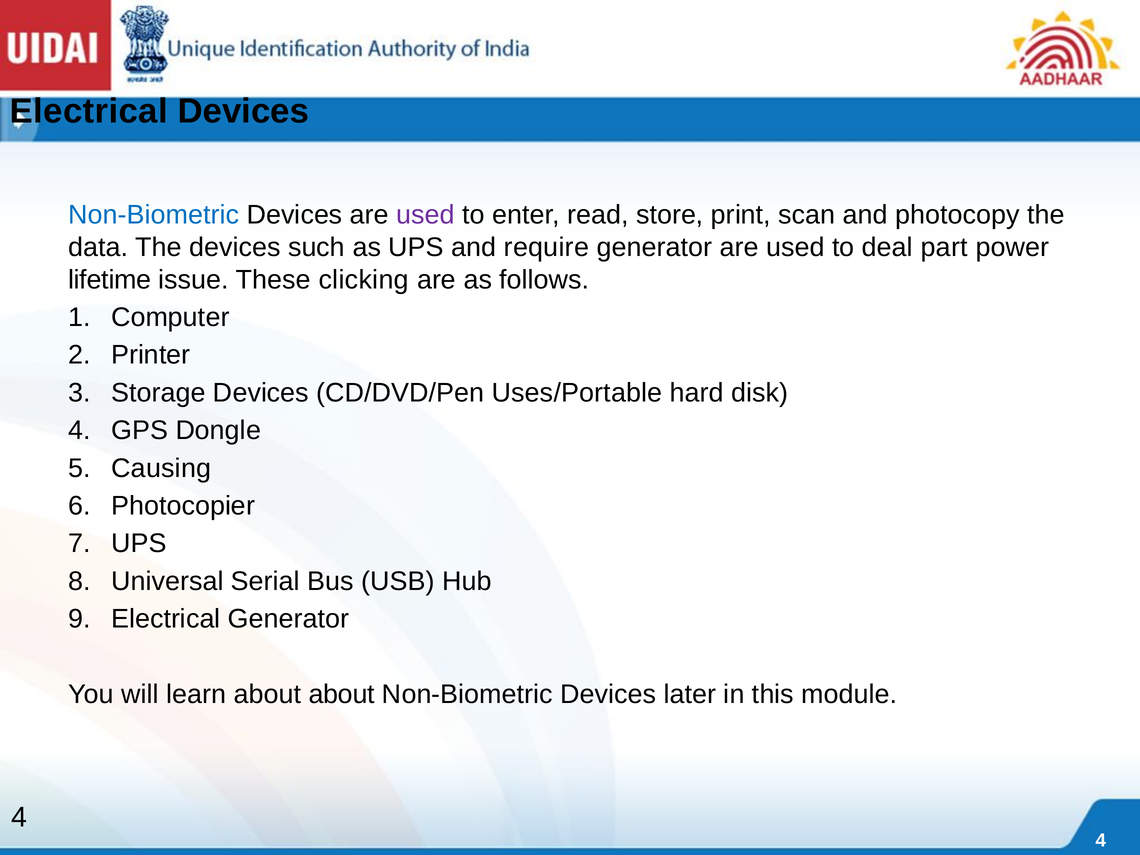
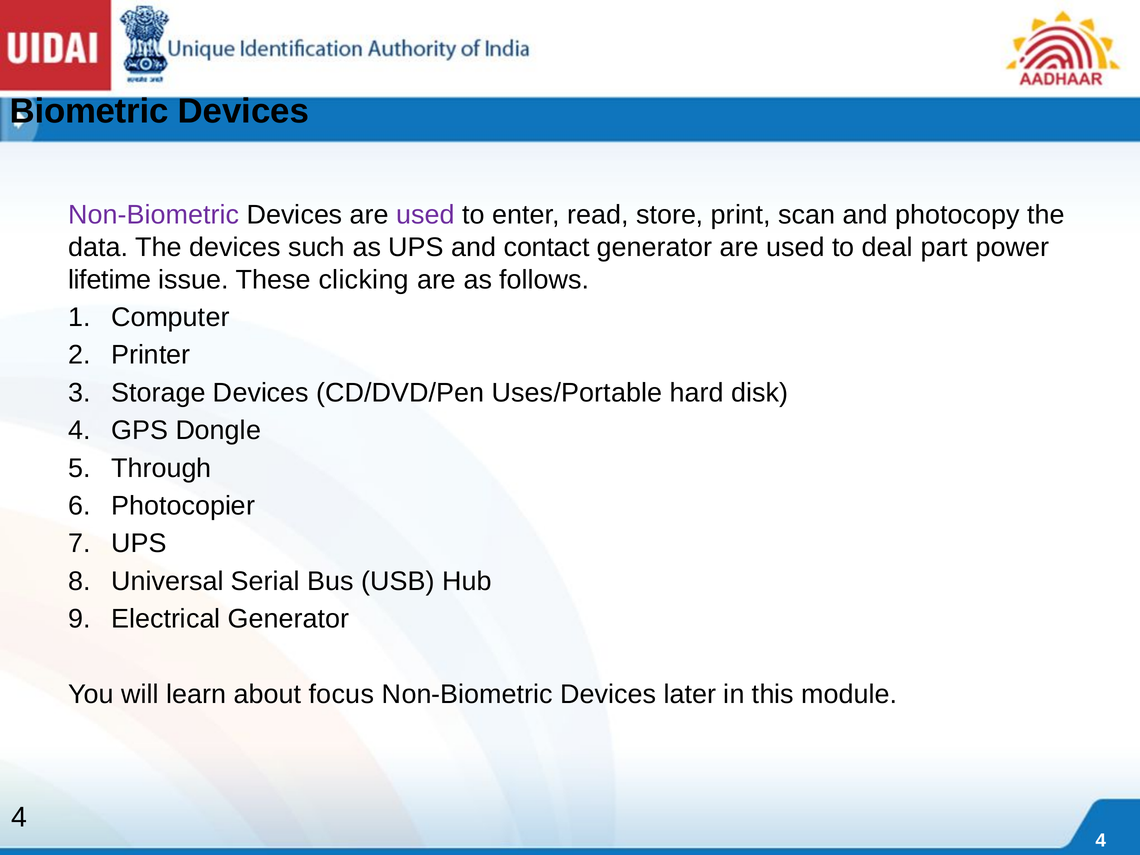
Electrical at (89, 111): Electrical -> Biometric
Non-Biometric at (154, 215) colour: blue -> purple
require: require -> contact
Causing: Causing -> Through
about about: about -> focus
